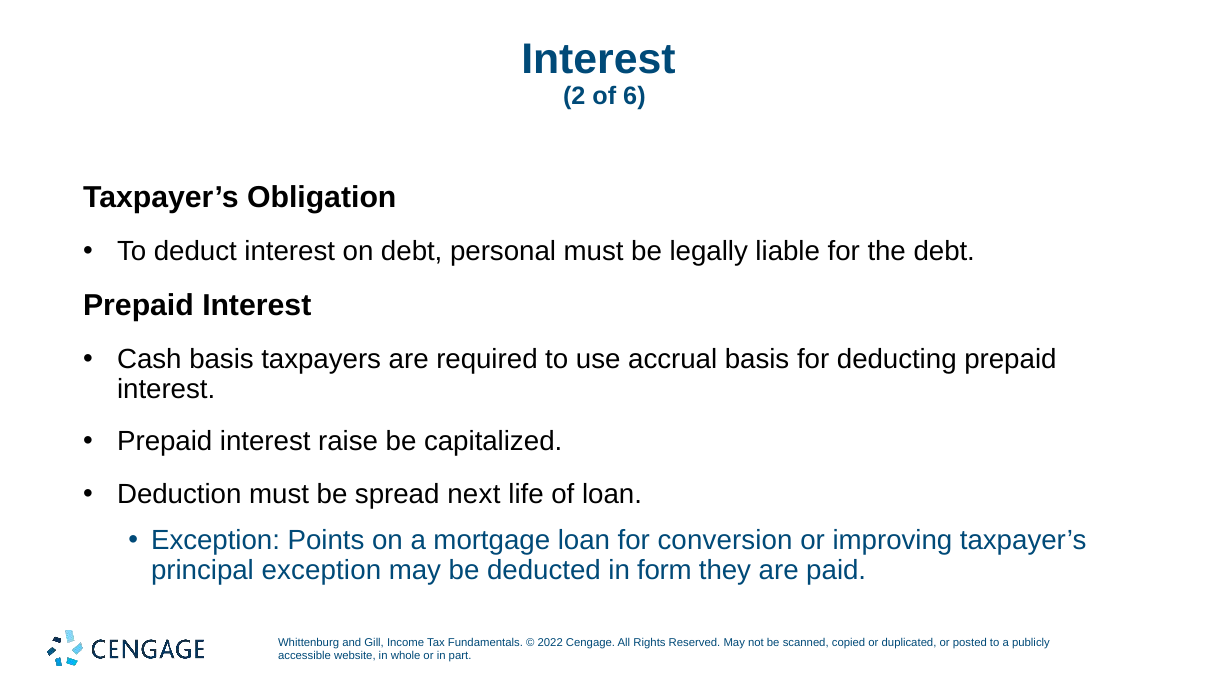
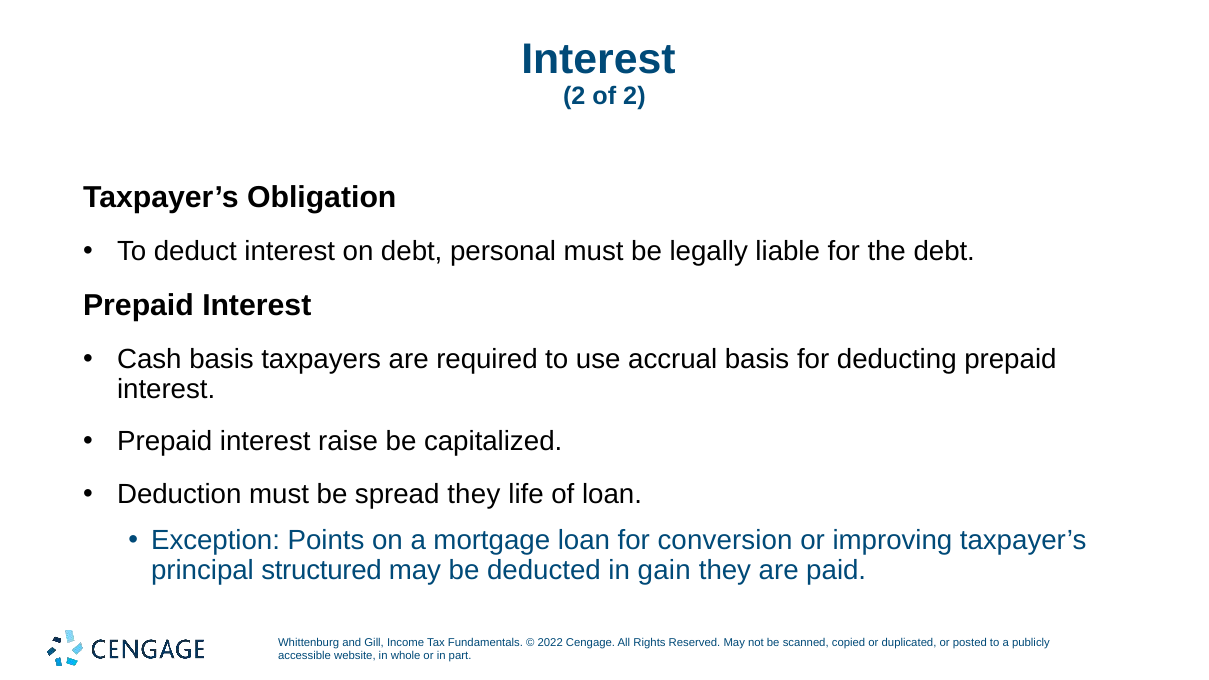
of 6: 6 -> 2
spread next: next -> they
principal exception: exception -> structured
form: form -> gain
